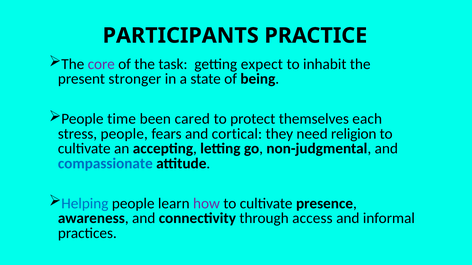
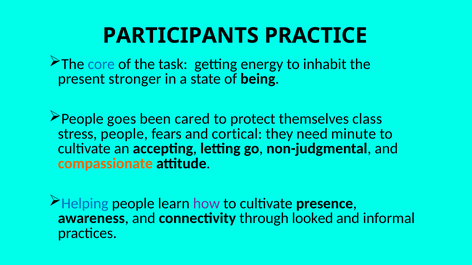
core colour: purple -> blue
expect: expect -> energy
time: time -> goes
each: each -> class
religion: religion -> minute
compassionate colour: blue -> orange
access: access -> looked
